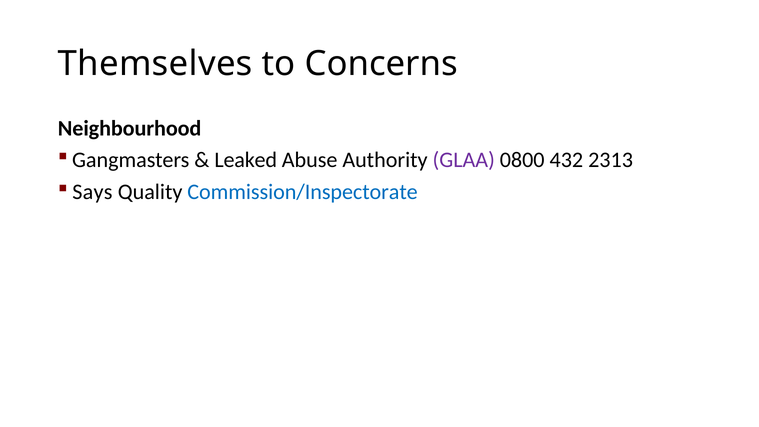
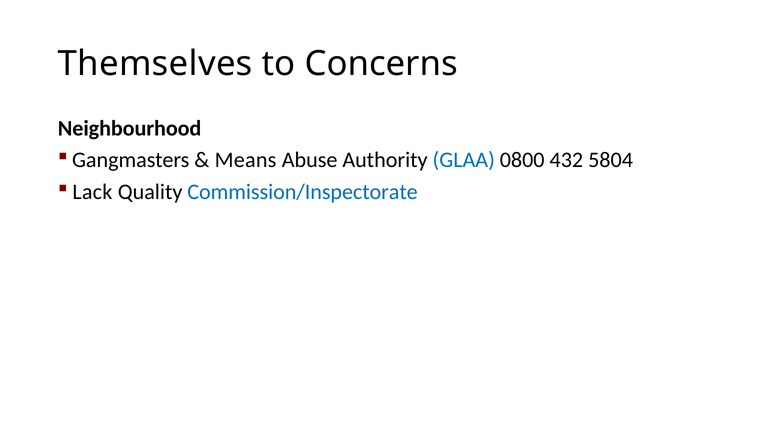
Leaked: Leaked -> Means
GLAA colour: purple -> blue
2313: 2313 -> 5804
Says: Says -> Lack
